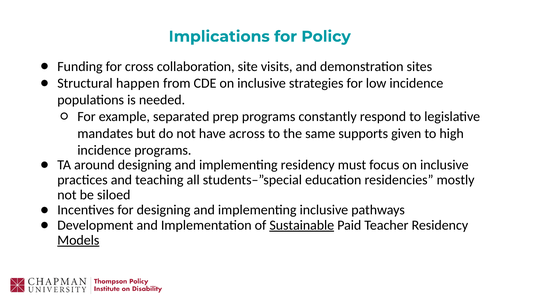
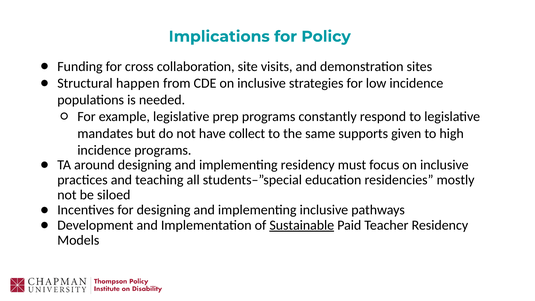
example separated: separated -> legislative
across: across -> collect
Models underline: present -> none
